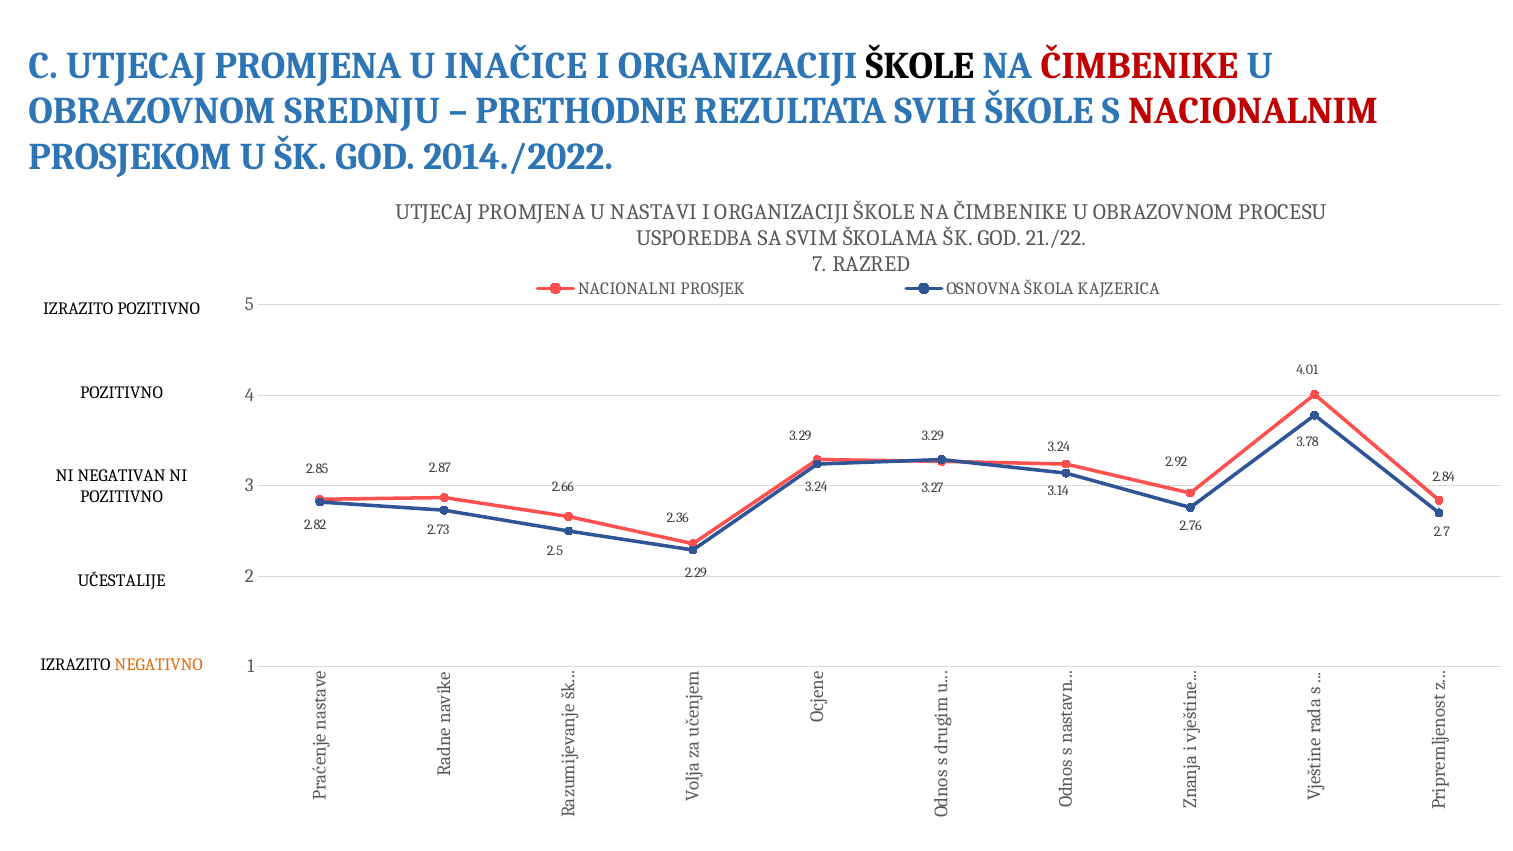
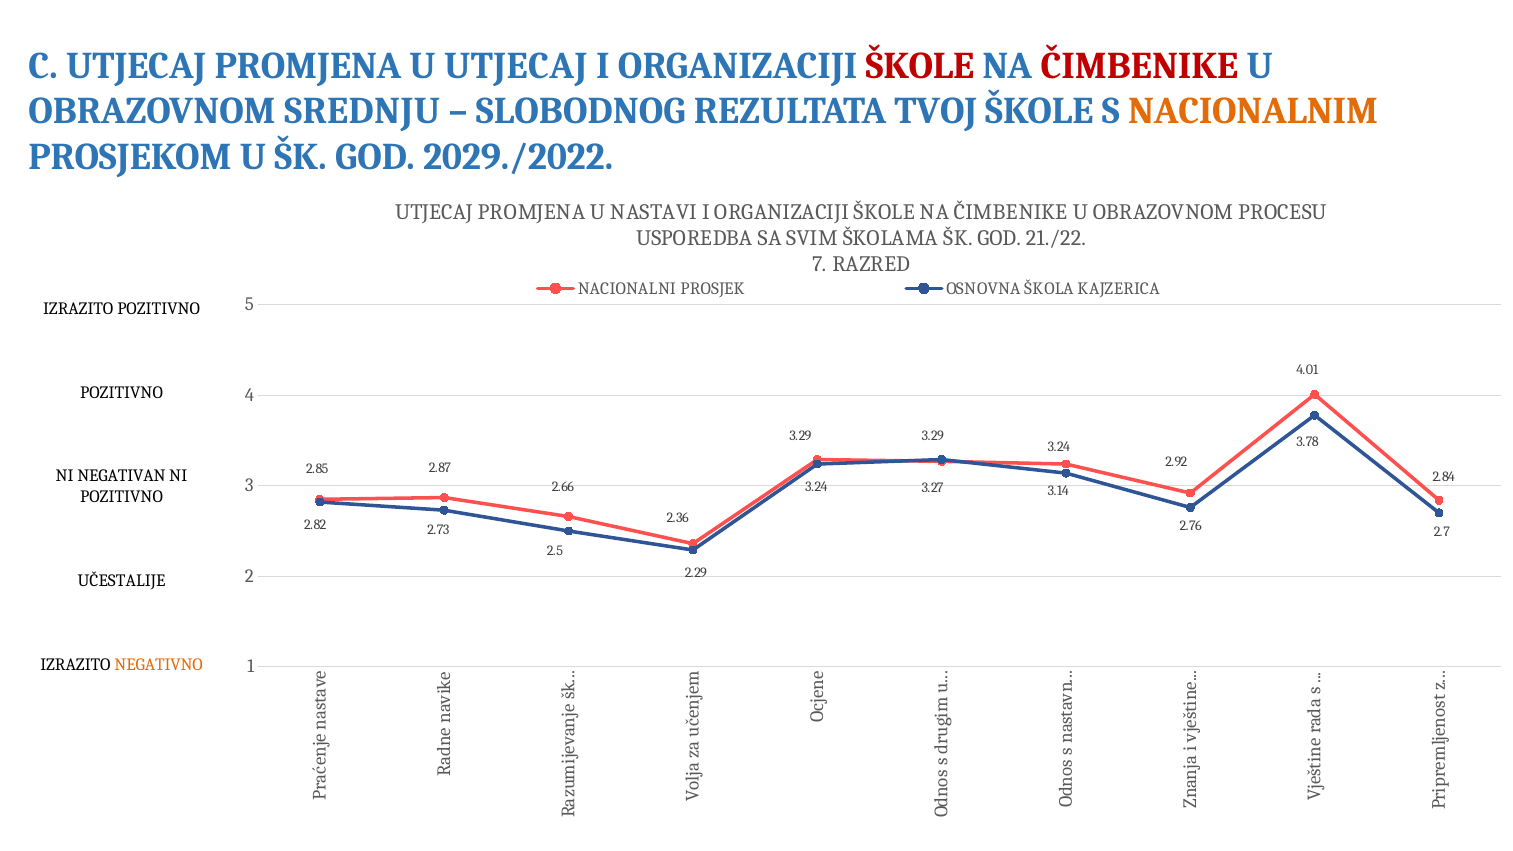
U INAČICE: INAČICE -> UTJECAJ
ŠKOLE at (920, 66) colour: black -> red
PRETHODNE: PRETHODNE -> SLOBODNOG
SVIH: SVIH -> TVOJ
NACIONALNIM colour: red -> orange
2014./2022: 2014./2022 -> 2029./2022
